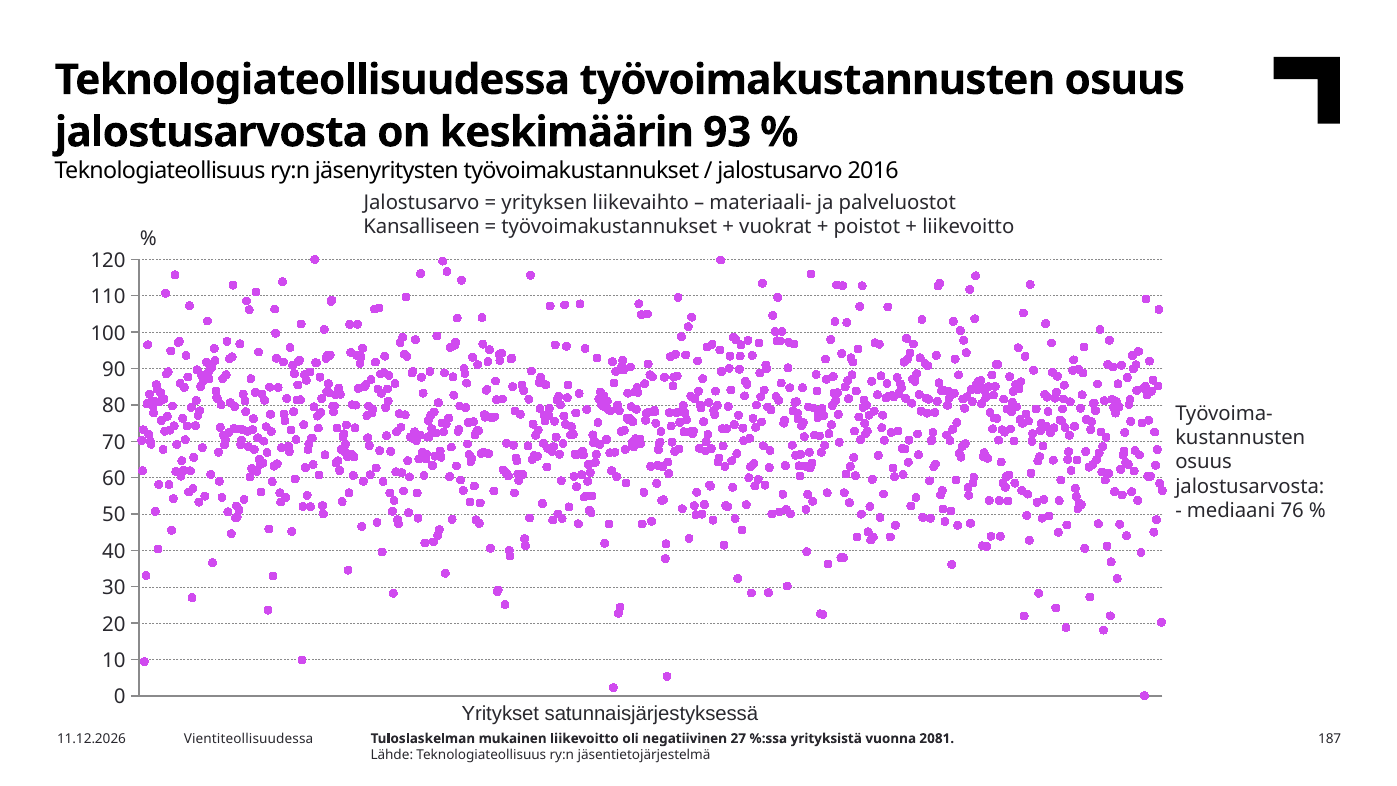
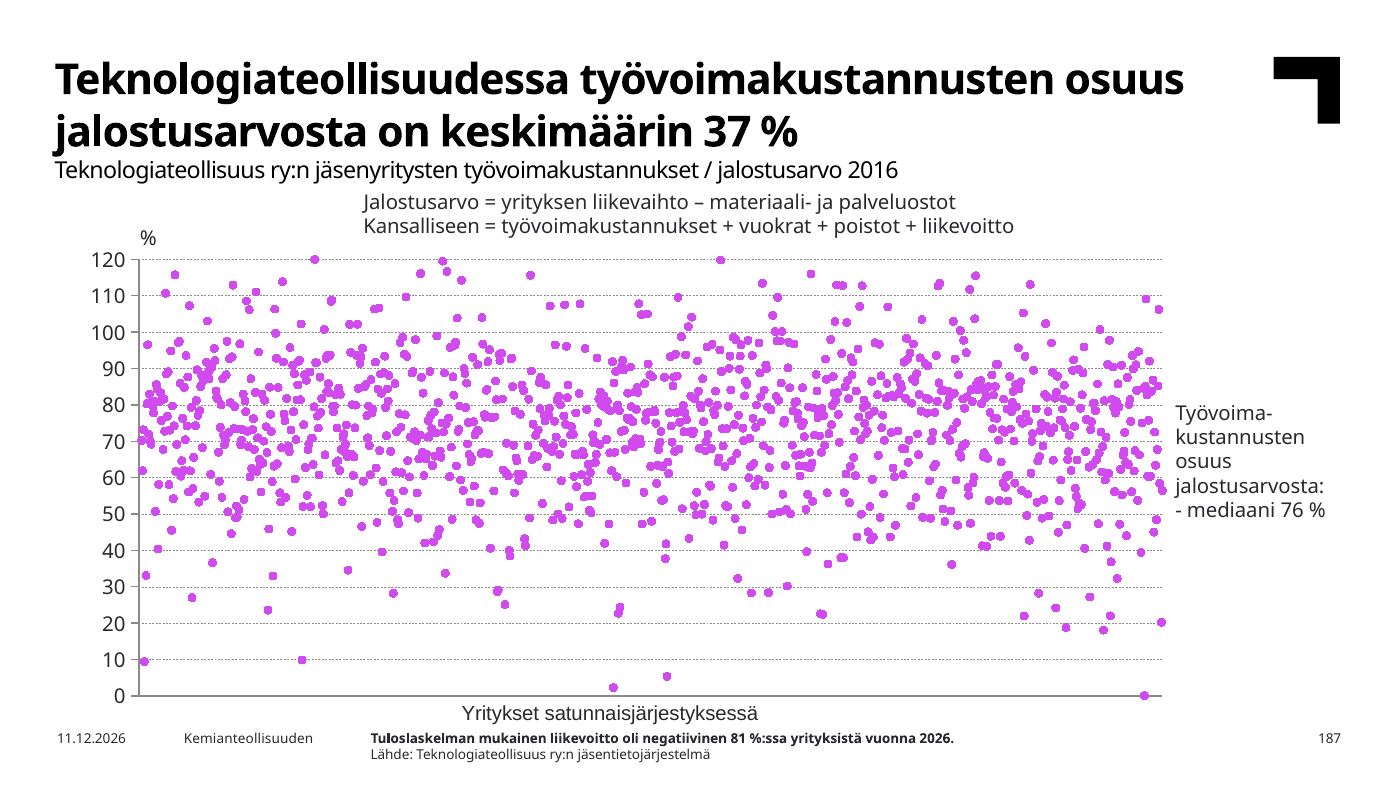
93: 93 -> 37
Vientiteollisuudessa: Vientiteollisuudessa -> Kemianteollisuuden
27: 27 -> 81
2081: 2081 -> 2026
